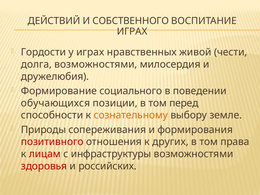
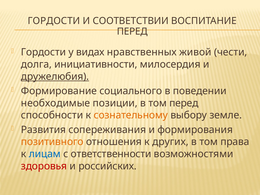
ДЕЙСТВИЙ at (54, 21): ДЕЙСТВИЙ -> ГОРДОСТИ
СОБСТВЕННОГО: СОБСТВЕННОГО -> СООТВЕТСТВИИ
ИГРАХ at (132, 31): ИГРАХ -> ПЕРЕД
у играх: играх -> видах
долга возможностями: возможностями -> инициативности
дружелюбия underline: none -> present
обучающихся: обучающихся -> необходимые
Природы: Природы -> Развития
позитивного colour: red -> orange
лицам colour: red -> blue
инфраструктуры: инфраструктуры -> ответственности
